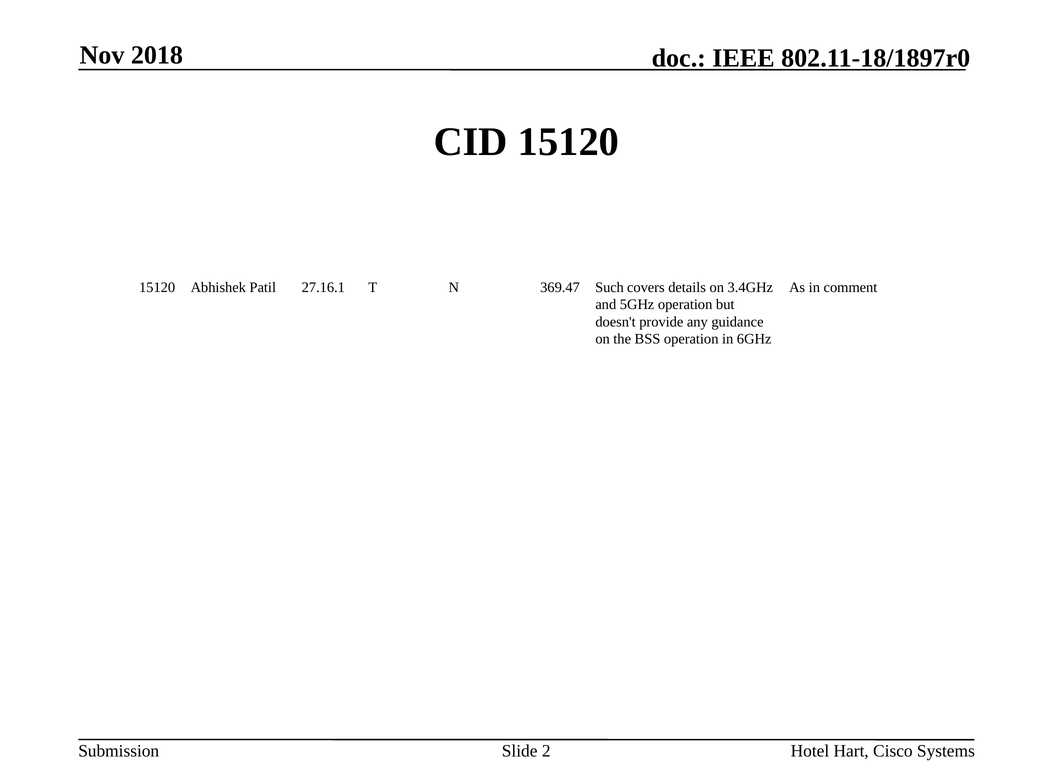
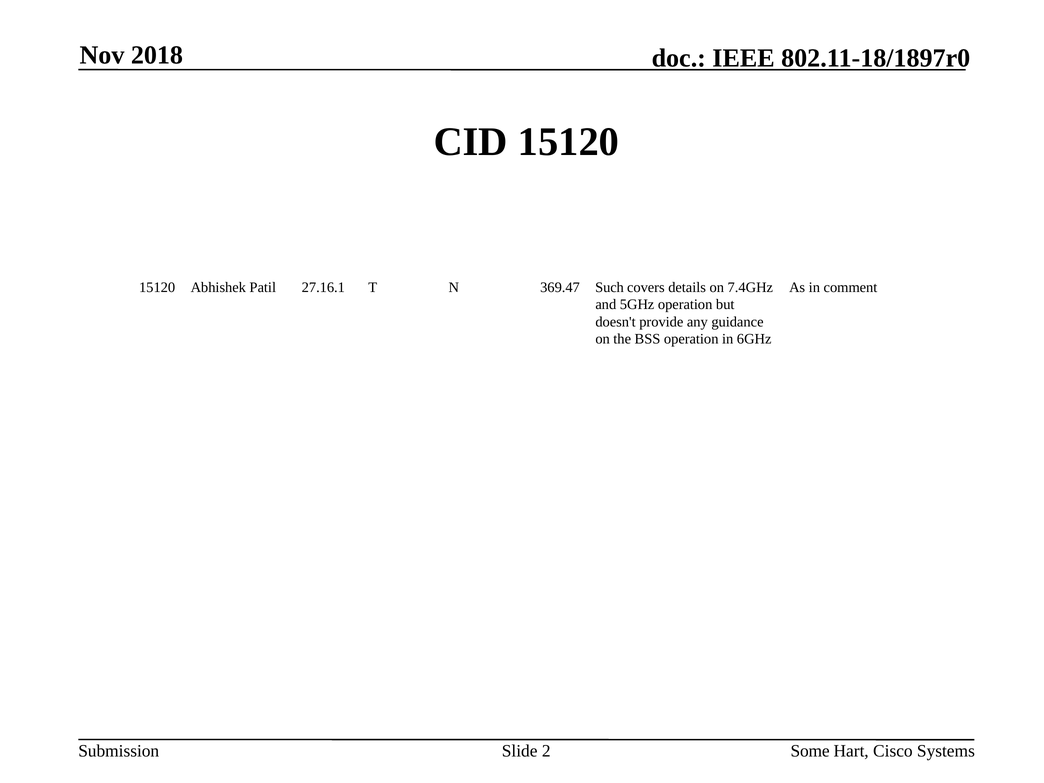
3.4GHz: 3.4GHz -> 7.4GHz
Hotel: Hotel -> Some
